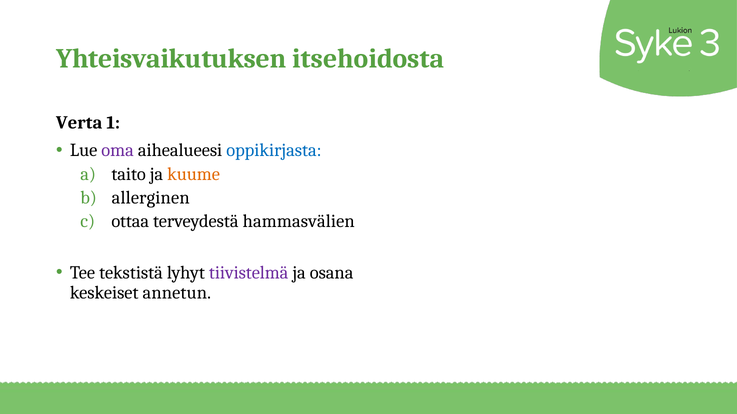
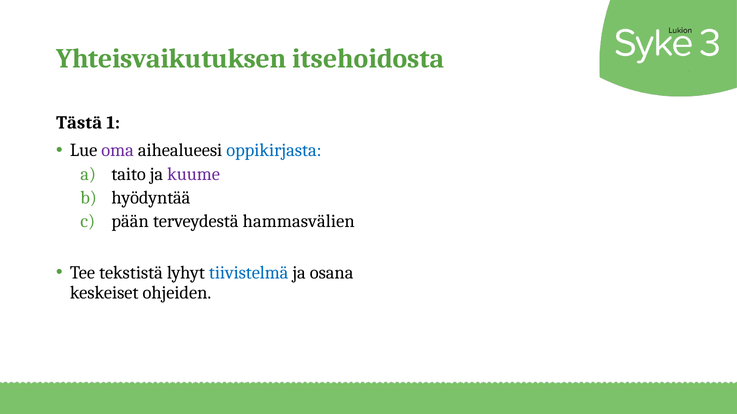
Verta: Verta -> Tästä
kuume colour: orange -> purple
allerginen: allerginen -> hyödyntää
ottaa: ottaa -> pään
tiivistelmä colour: purple -> blue
annetun: annetun -> ohjeiden
